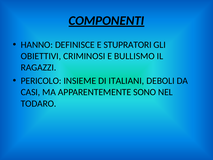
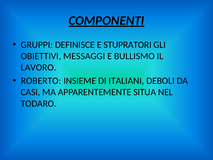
HANNO: HANNO -> GRUPPI
CRIMINOSI: CRIMINOSI -> MESSAGGI
RAGAZZI: RAGAZZI -> LAVORO
PERICOLO: PERICOLO -> ROBERTO
SONO: SONO -> SITUA
